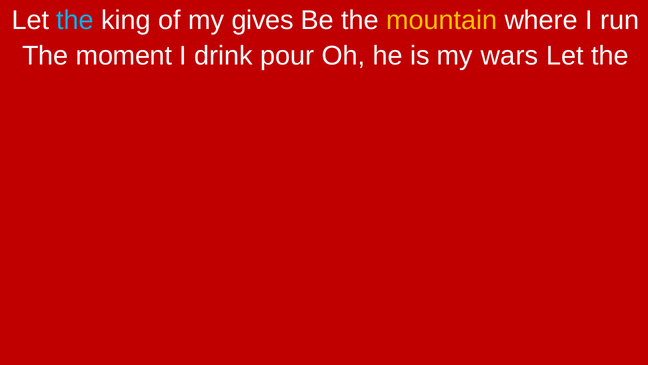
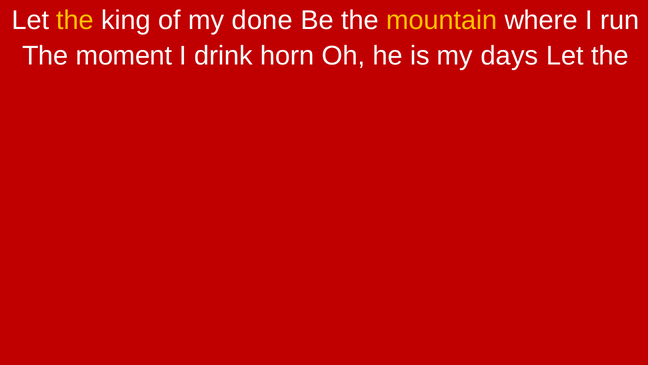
the at (75, 20) colour: light blue -> yellow
gives: gives -> done
pour: pour -> horn
wars: wars -> days
